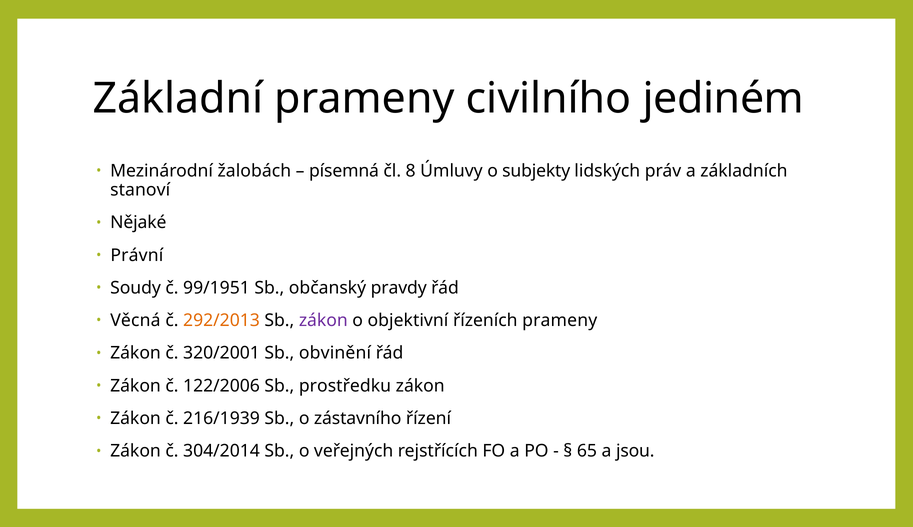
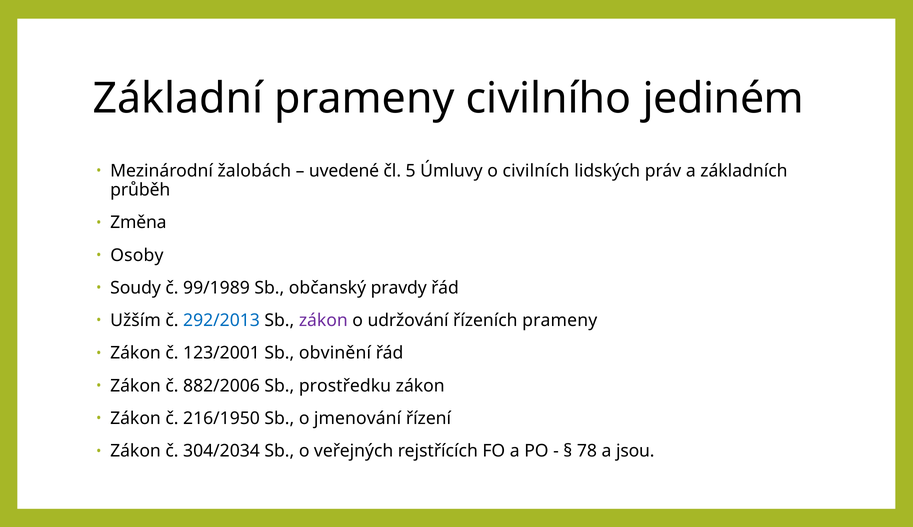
písemná: písemná -> uvedené
8: 8 -> 5
subjekty: subjekty -> civilních
stanoví: stanoví -> průběh
Nějaké: Nějaké -> Změna
Právní: Právní -> Osoby
99/1951: 99/1951 -> 99/1989
Věcná: Věcná -> Užším
292/2013 colour: orange -> blue
objektivní: objektivní -> udržování
320/2001: 320/2001 -> 123/2001
122/2006: 122/2006 -> 882/2006
216/1939: 216/1939 -> 216/1950
zástavního: zástavního -> jmenování
304/2014: 304/2014 -> 304/2034
65: 65 -> 78
